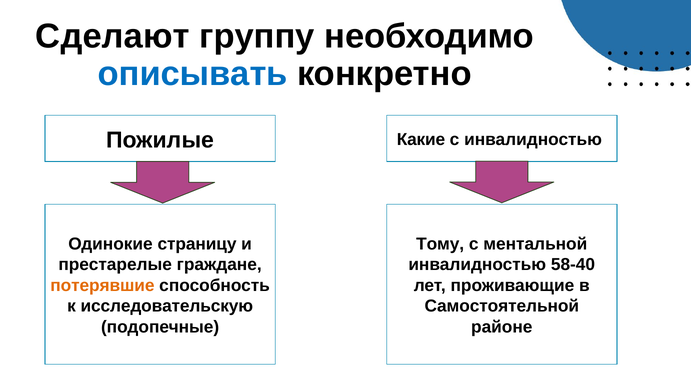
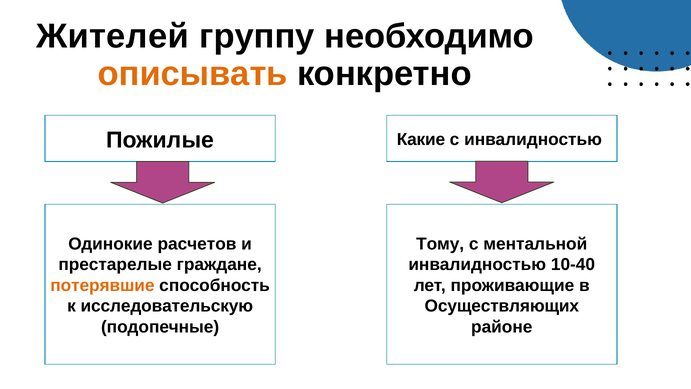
Сделают: Сделают -> Жителей
описывать colour: blue -> orange
страницу: страницу -> расчетов
58-40: 58-40 -> 10-40
Самостоятельной: Самостоятельной -> Осуществляющих
